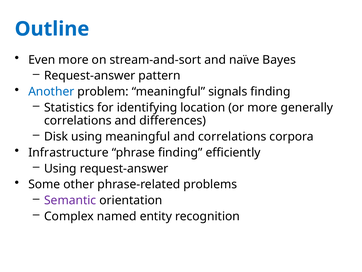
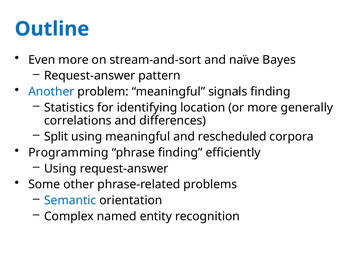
Disk: Disk -> Split
and correlations: correlations -> rescheduled
Infrastructure: Infrastructure -> Programming
Semantic colour: purple -> blue
